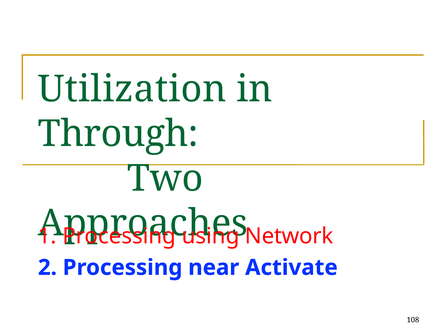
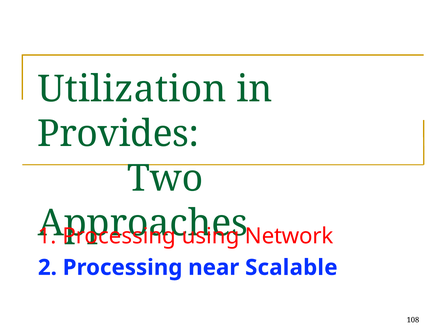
Through: Through -> Provides
Activate: Activate -> Scalable
